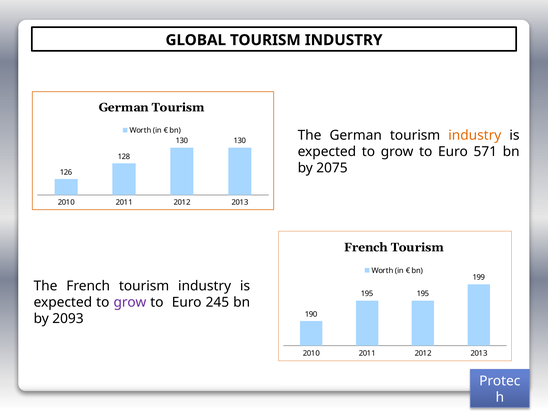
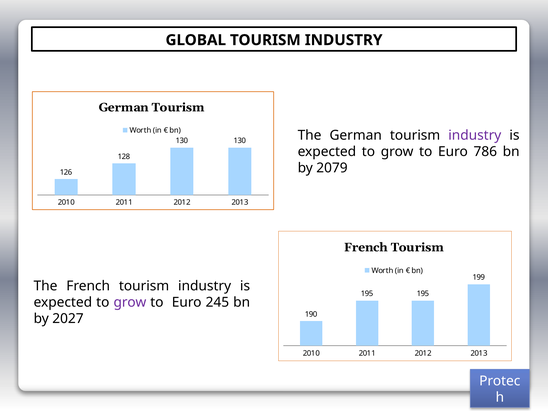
industry at (475, 135) colour: orange -> purple
571: 571 -> 786
2075: 2075 -> 2079
2093: 2093 -> 2027
